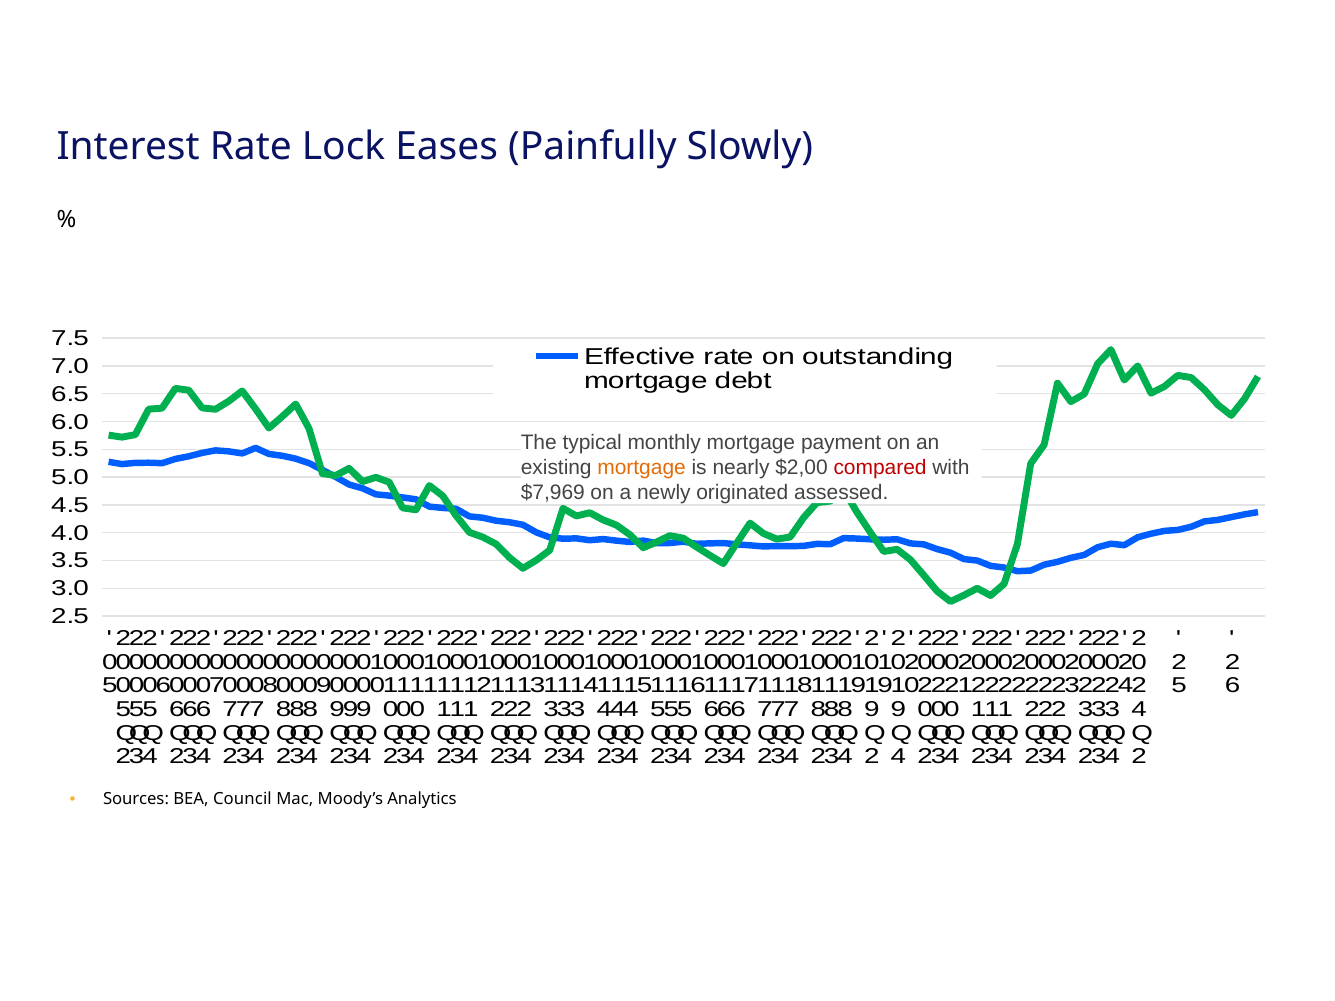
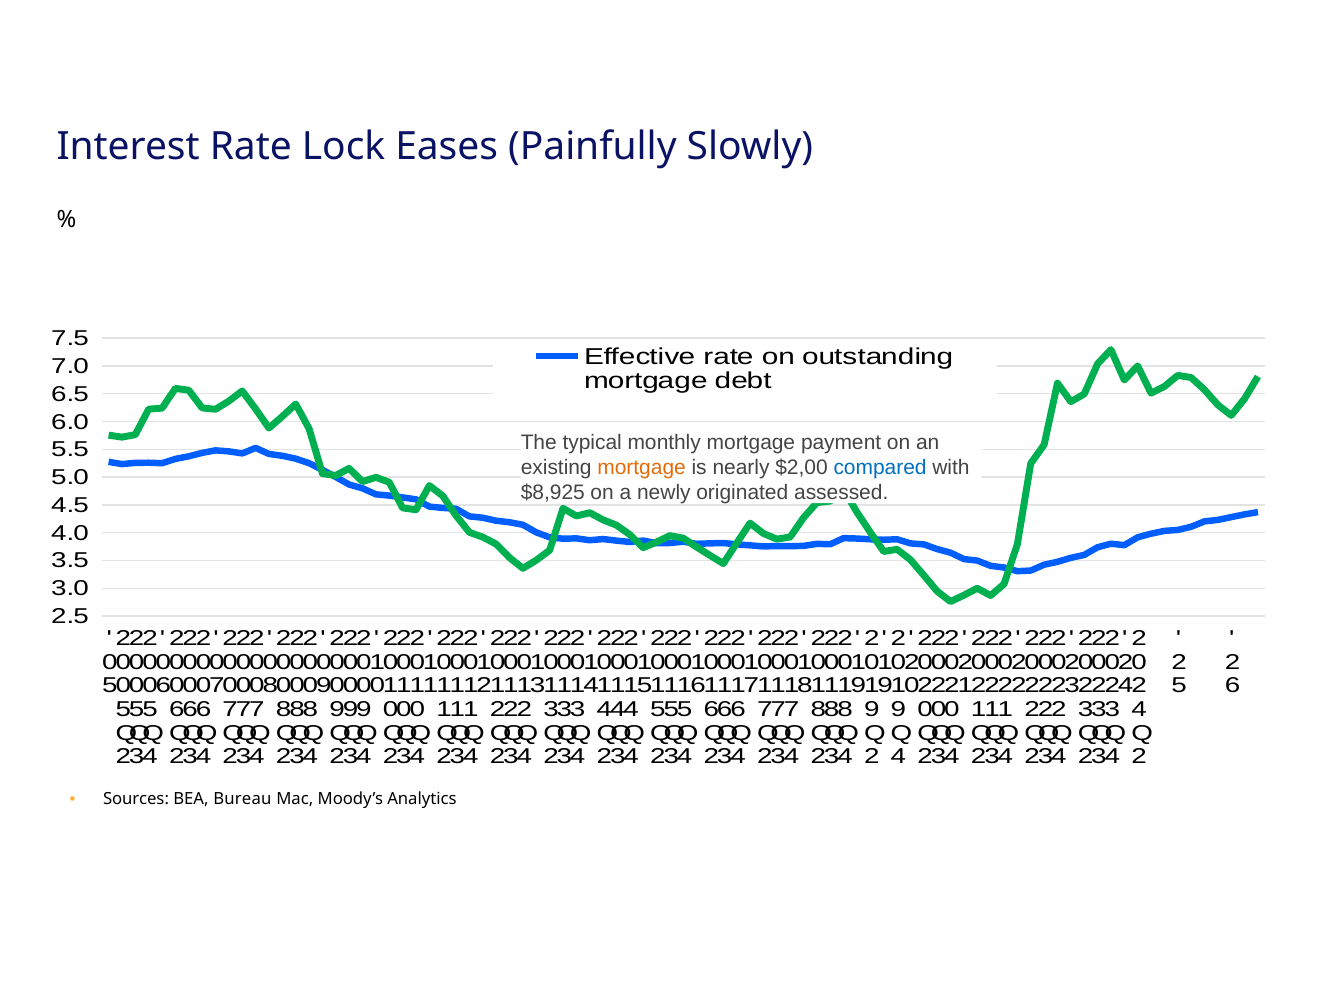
compared colour: red -> blue
$7,969: $7,969 -> $8,925
Council: Council -> Bureau
